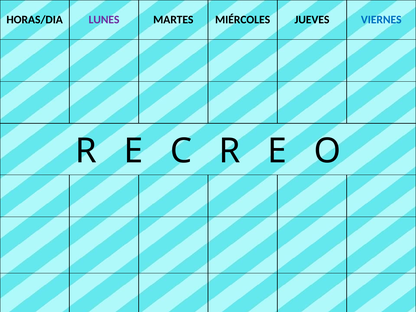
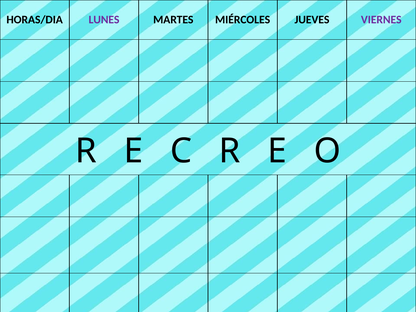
VIERNES colour: blue -> purple
